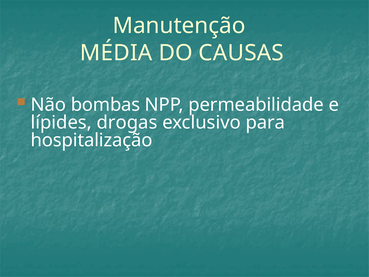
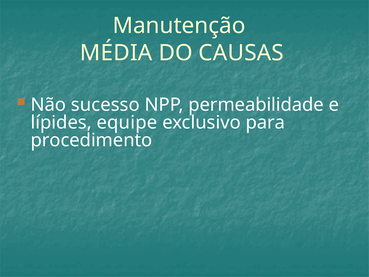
bombas: bombas -> sucesso
drogas: drogas -> equipe
hospitalização: hospitalização -> procedimento
